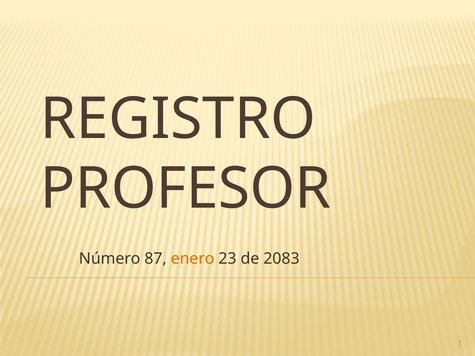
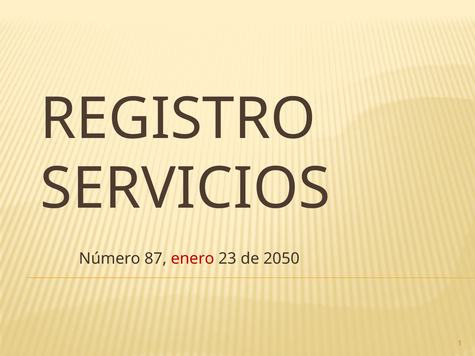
PROFESOR: PROFESOR -> SERVICIOS
enero colour: orange -> red
2083: 2083 -> 2050
